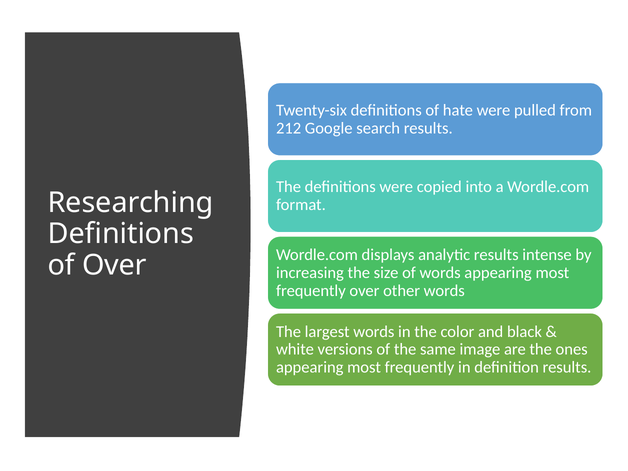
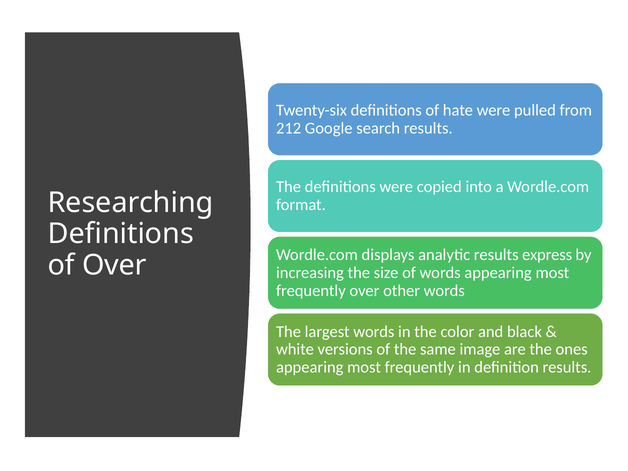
intense: intense -> express
